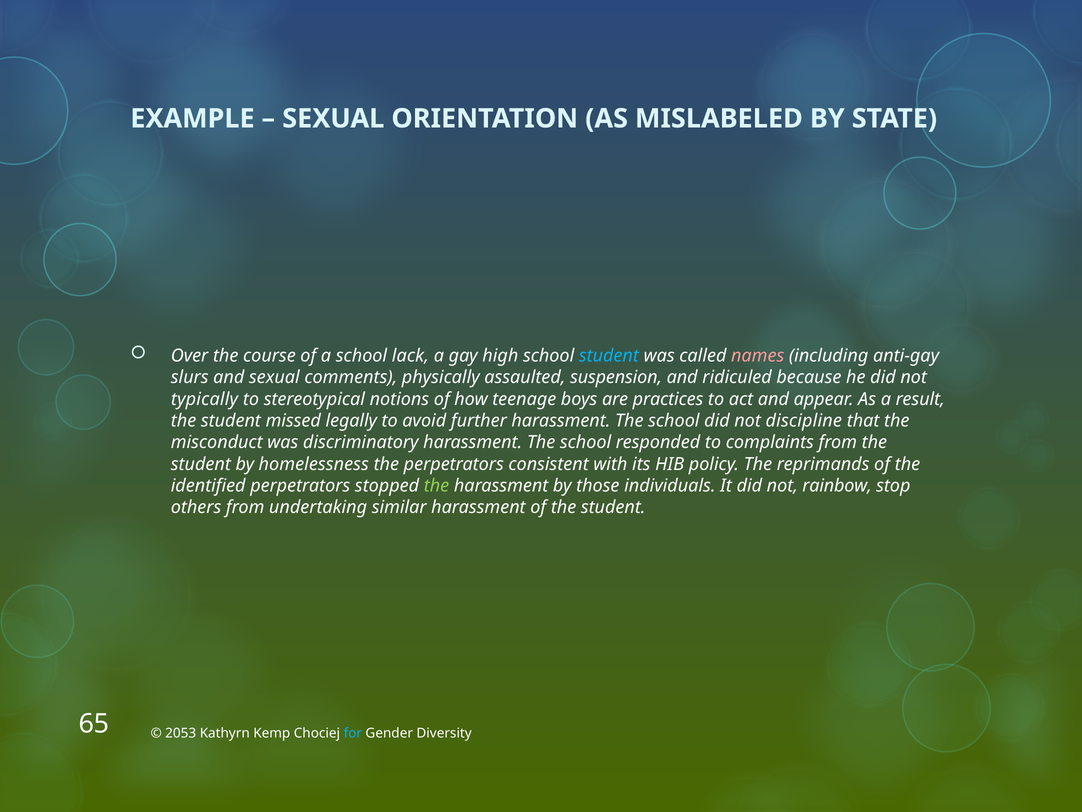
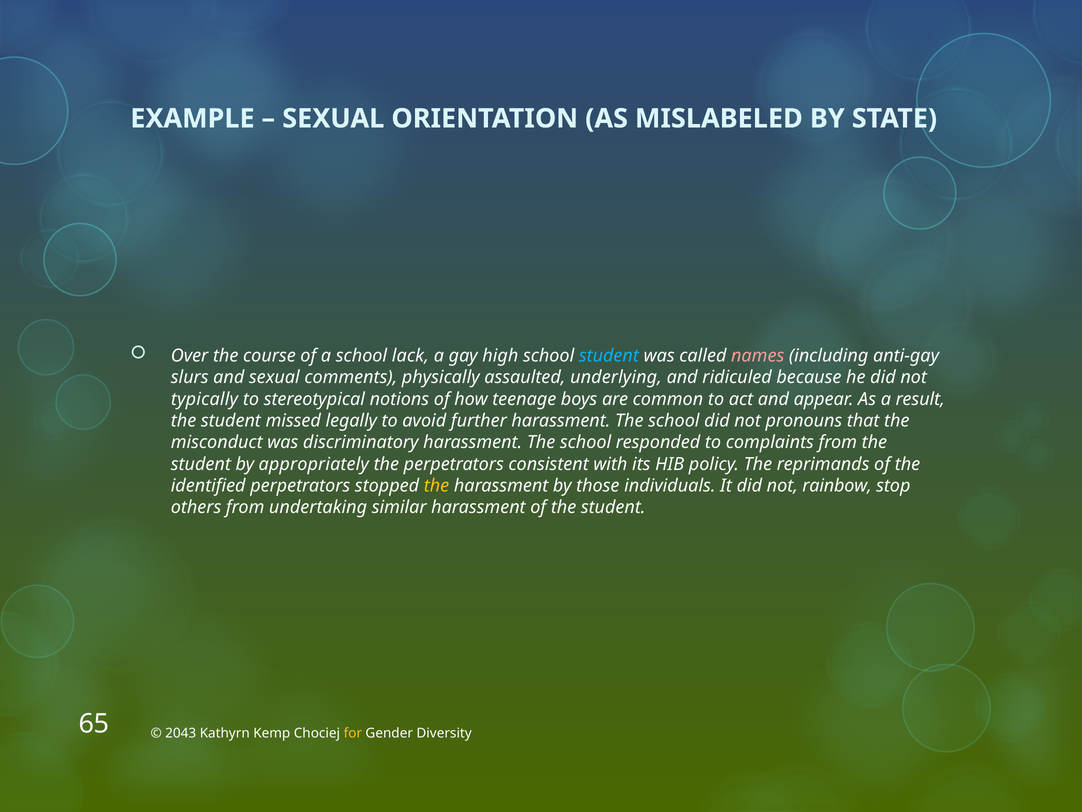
suspension: suspension -> underlying
practices: practices -> common
discipline: discipline -> pronouns
homelessness: homelessness -> appropriately
the at (437, 485) colour: light green -> yellow
2053: 2053 -> 2043
for colour: light blue -> yellow
